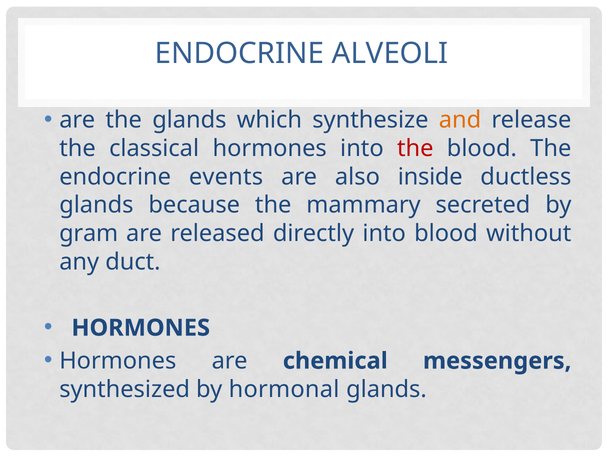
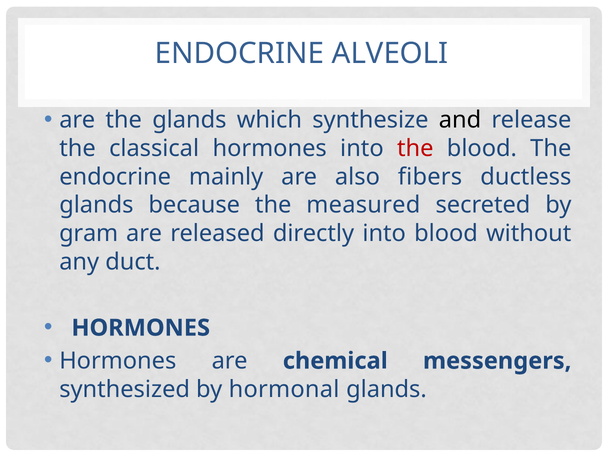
and colour: orange -> black
events: events -> mainly
inside: inside -> fibers
mammary: mammary -> measured
